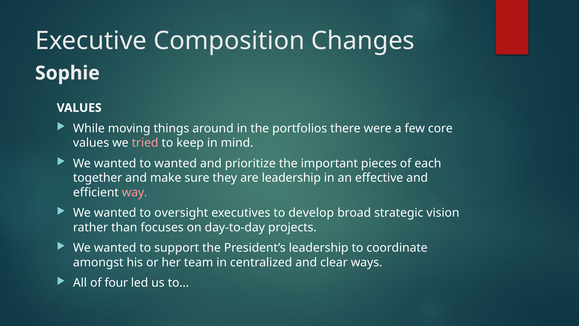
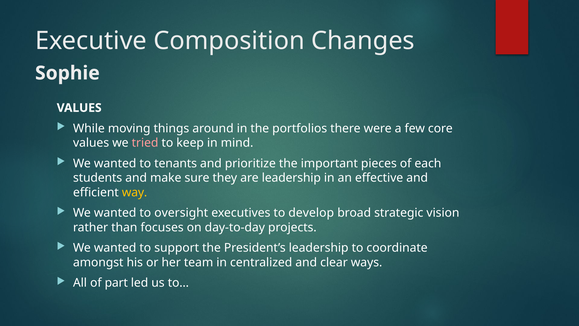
to wanted: wanted -> tenants
together: together -> students
way colour: pink -> yellow
four: four -> part
